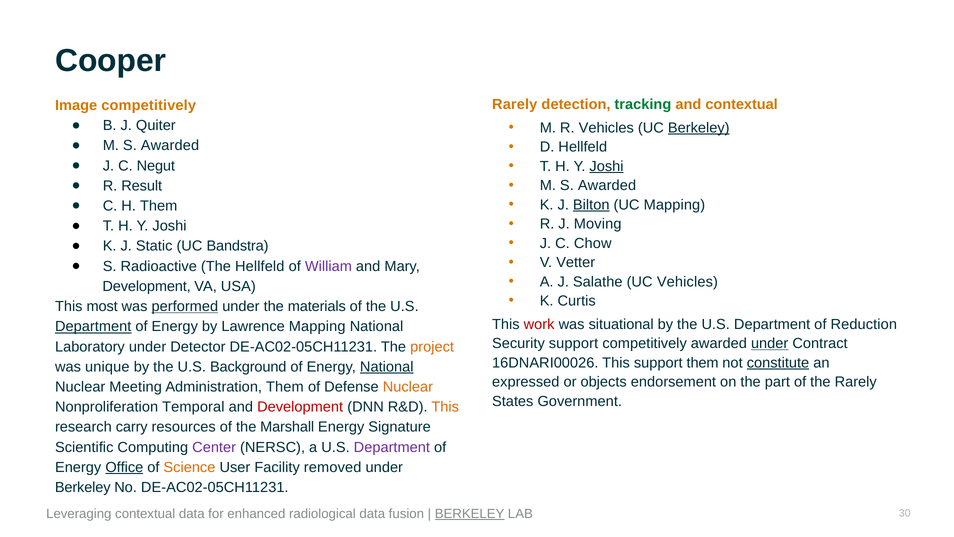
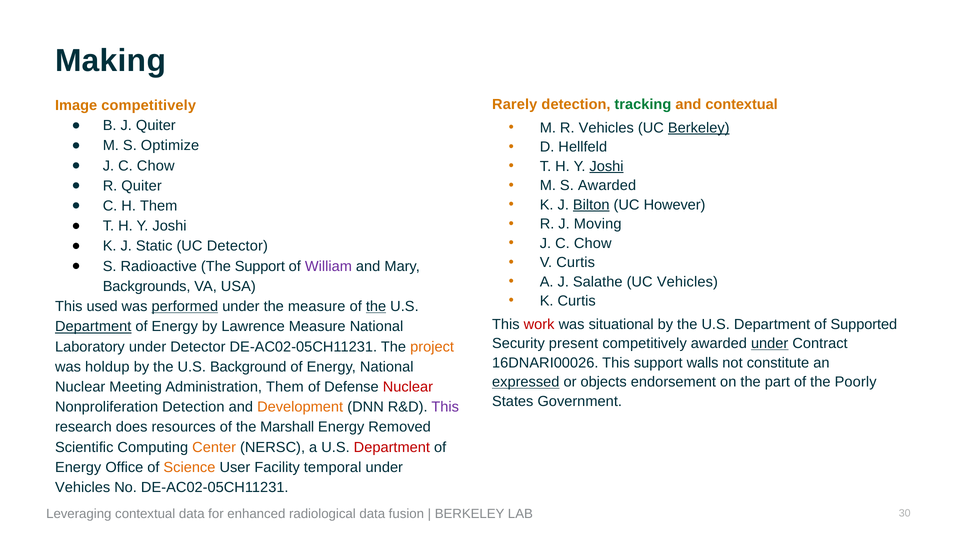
Cooper: Cooper -> Making
Awarded at (170, 146): Awarded -> Optimize
Negut at (156, 166): Negut -> Chow
R Result: Result -> Quiter
UC Mapping: Mapping -> However
UC Bandstra: Bandstra -> Detector
V Vetter: Vetter -> Curtis
The Hellfeld: Hellfeld -> Support
Development at (147, 286): Development -> Backgrounds
most: most -> used
the materials: materials -> measure
the at (376, 306) underline: none -> present
Reduction: Reduction -> Supported
Lawrence Mapping: Mapping -> Measure
Security support: support -> present
support them: them -> walls
constitute underline: present -> none
unique: unique -> holdup
National at (387, 367) underline: present -> none
expressed underline: none -> present
the Rarely: Rarely -> Poorly
Nuclear at (408, 387) colour: orange -> red
Nonproliferation Temporal: Temporal -> Detection
Development at (300, 407) colour: red -> orange
This at (445, 407) colour: orange -> purple
carry: carry -> does
Signature: Signature -> Removed
Center colour: purple -> orange
Department at (392, 447) colour: purple -> red
Office underline: present -> none
removed: removed -> temporal
Berkeley at (83, 487): Berkeley -> Vehicles
BERKELEY at (470, 513) underline: present -> none
